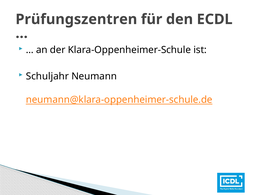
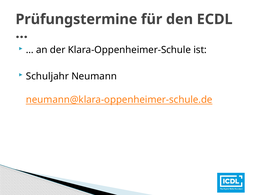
Prüfungszentren: Prüfungszentren -> Prüfungstermine
